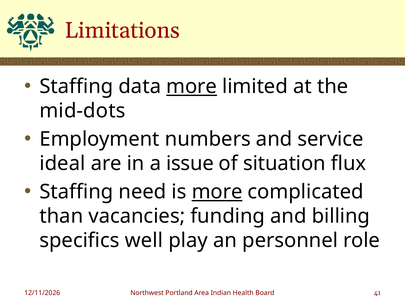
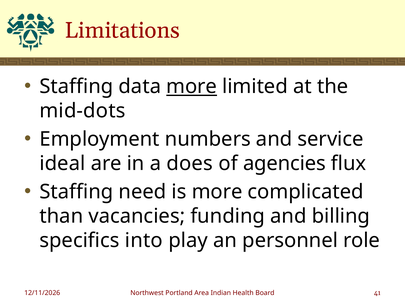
issue: issue -> does
situation: situation -> agencies
more at (217, 192) underline: present -> none
well: well -> into
